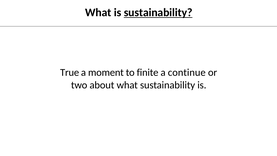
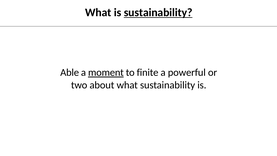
True: True -> Able
moment underline: none -> present
continue: continue -> powerful
